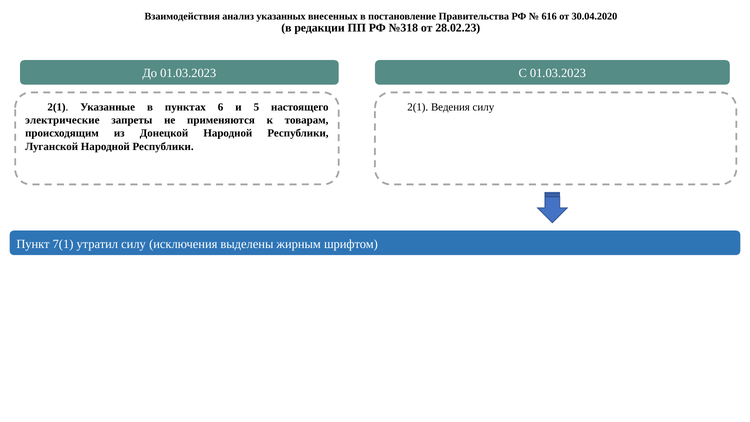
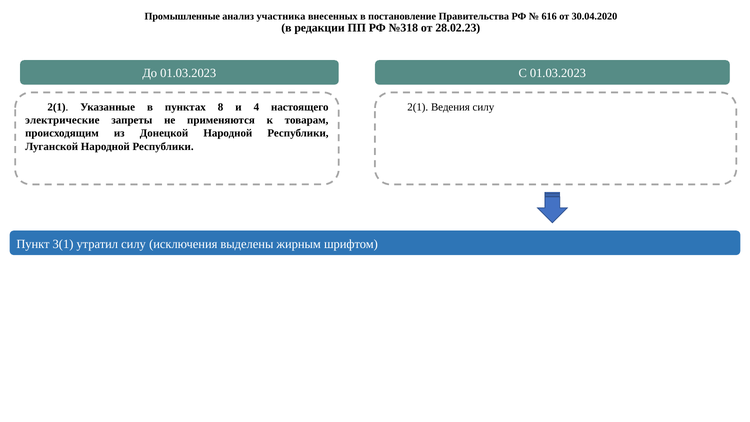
Взаимодействия: Взаимодействия -> Промышленные
указанных: указанных -> участника
6: 6 -> 8
5: 5 -> 4
7(1: 7(1 -> 3(1
